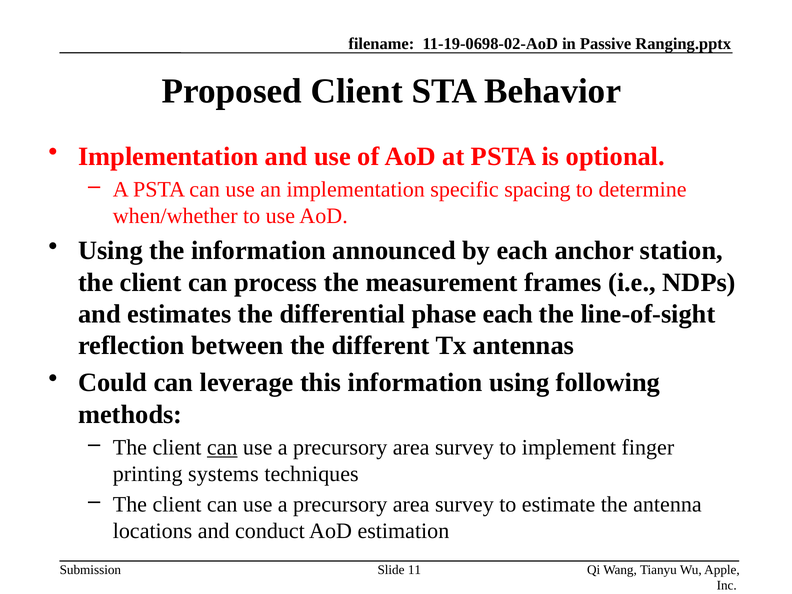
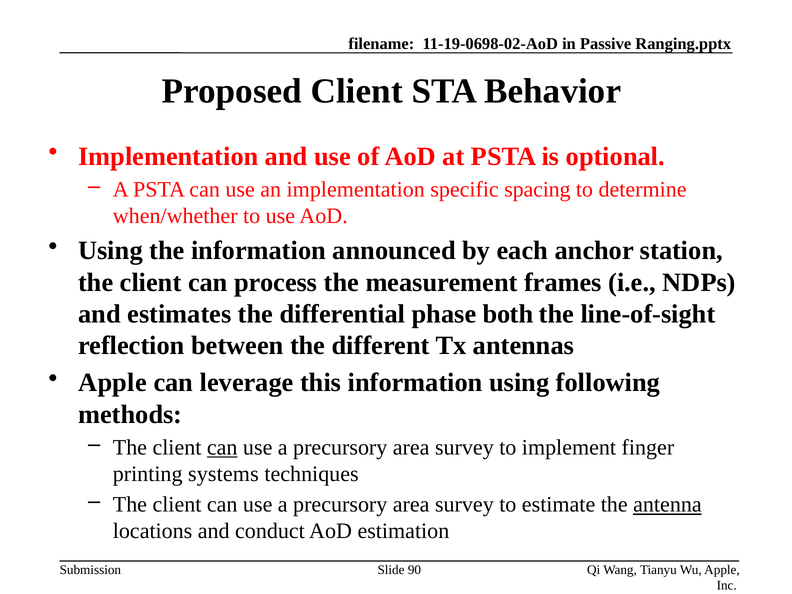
phase each: each -> both
Could at (113, 383): Could -> Apple
antenna underline: none -> present
11: 11 -> 90
